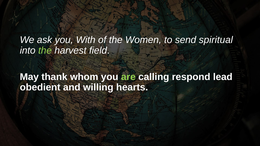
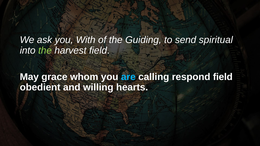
Women: Women -> Guiding
thank: thank -> grace
are colour: light green -> light blue
respond lead: lead -> field
